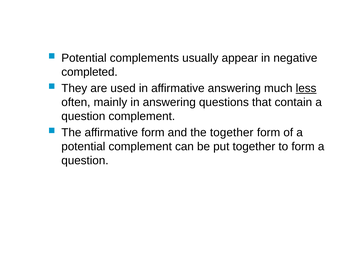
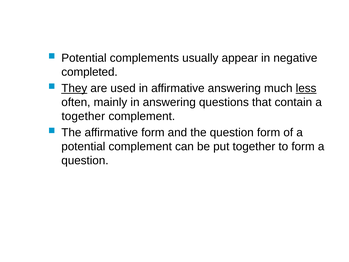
They underline: none -> present
question at (83, 116): question -> together
the together: together -> question
